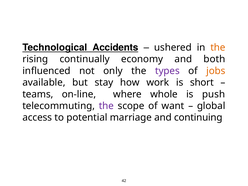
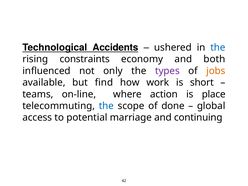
the at (218, 47) colour: orange -> blue
continually: continually -> constraints
stay: stay -> find
whole: whole -> action
push: push -> place
the at (106, 106) colour: purple -> blue
want: want -> done
